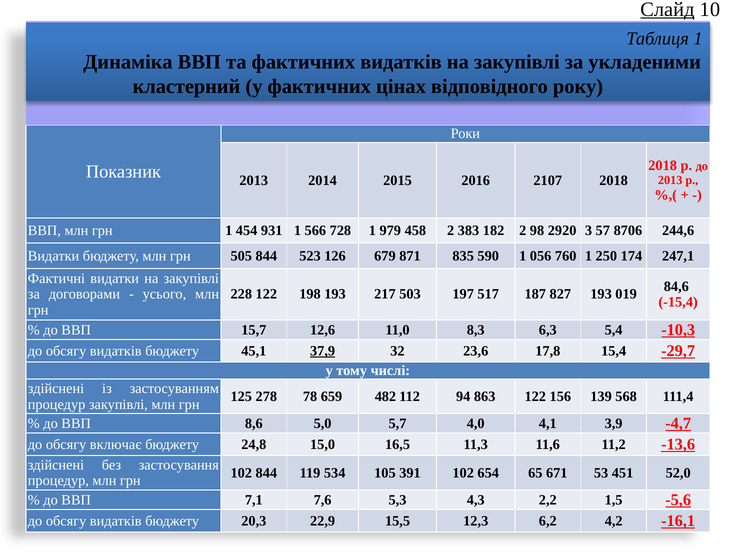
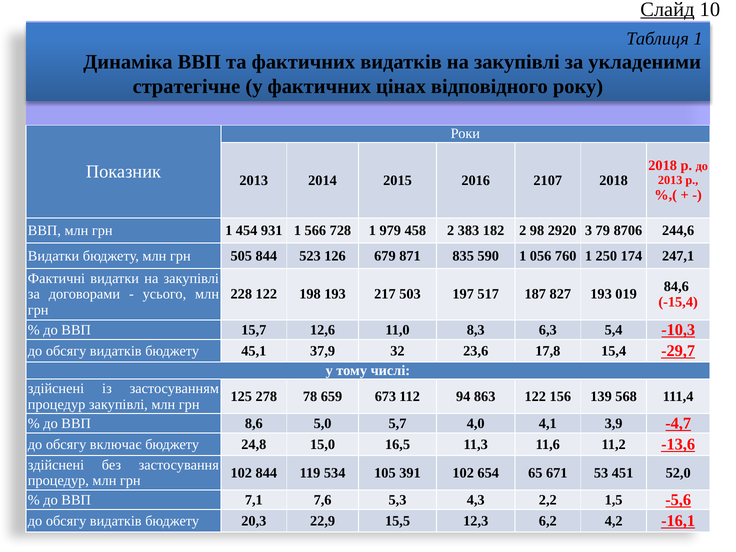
кластерний: кластерний -> стратегічне
57: 57 -> 79
37,9 underline: present -> none
482: 482 -> 673
